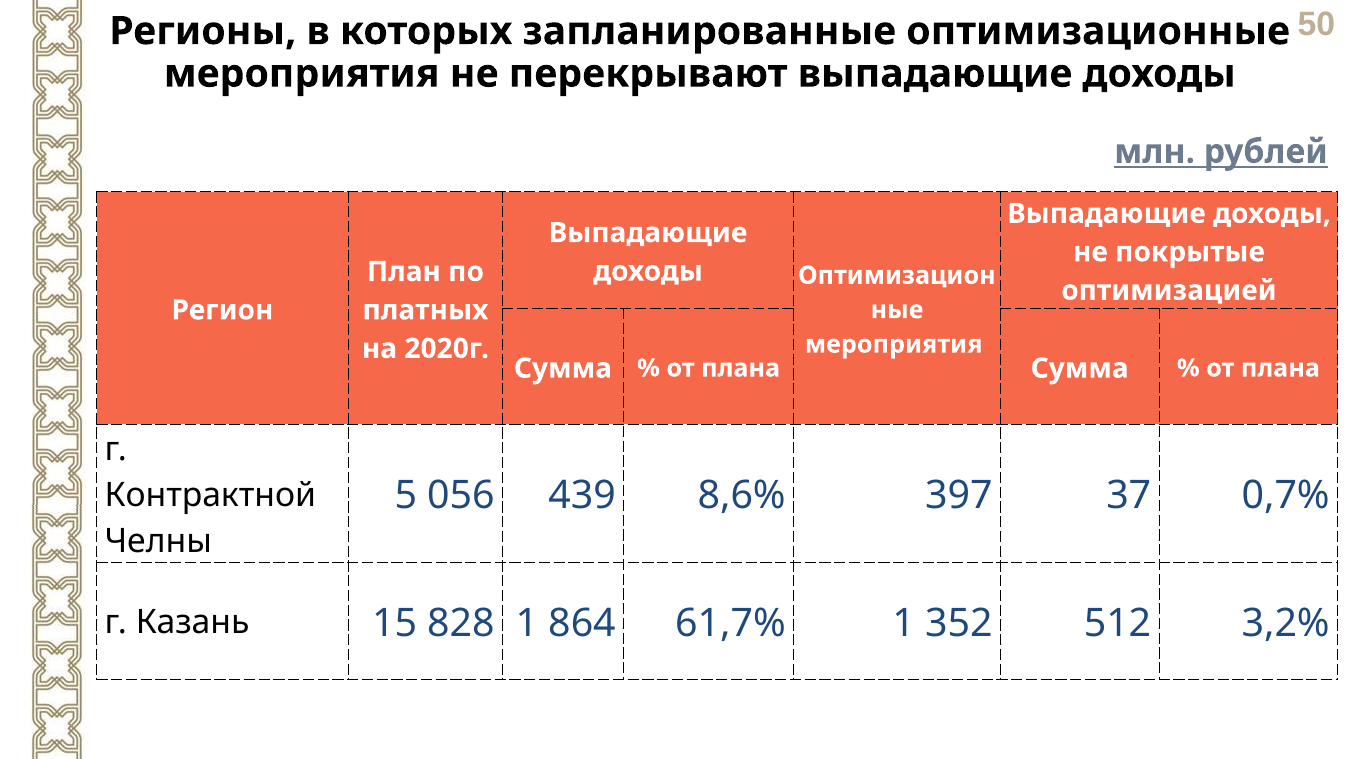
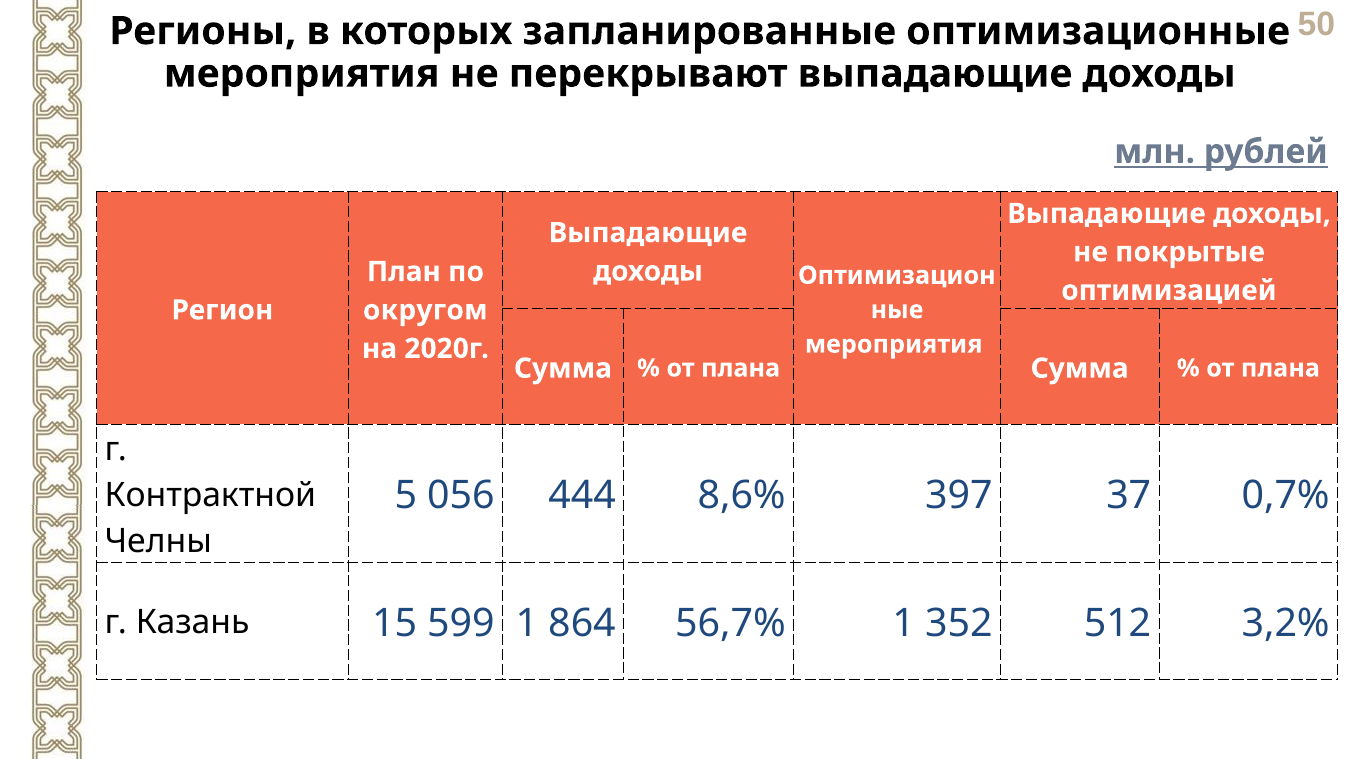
платных: платных -> округом
439: 439 -> 444
828: 828 -> 599
61,7%: 61,7% -> 56,7%
